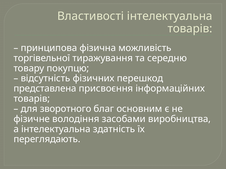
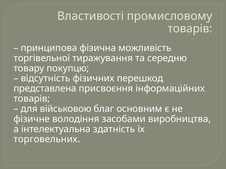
Властивості інтелектуальна: інтелектуальна -> промисловому
зворотного: зворотного -> військовою
переглядають: переглядають -> торговельних
